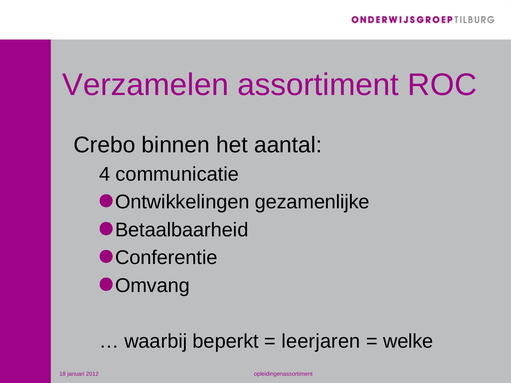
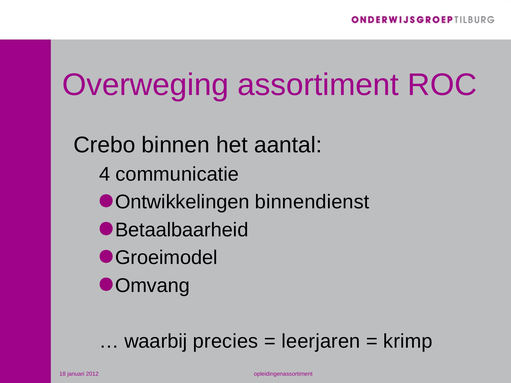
Verzamelen: Verzamelen -> Overweging
gezamenlijke: gezamenlijke -> binnendienst
Conferentie: Conferentie -> Groeimodel
beperkt: beperkt -> precies
welke: welke -> krimp
